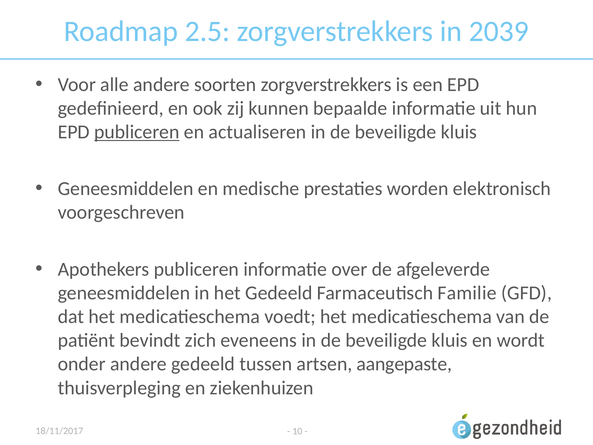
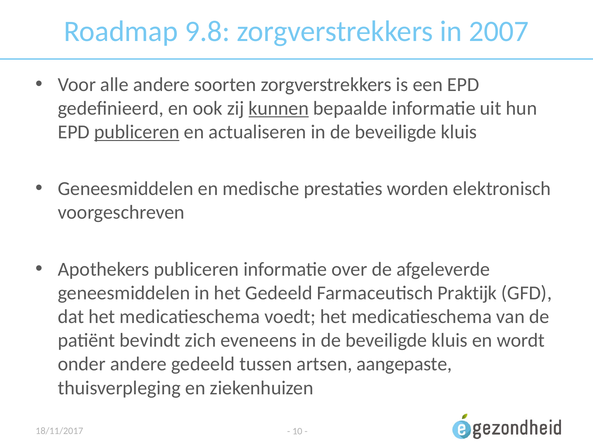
2.5: 2.5 -> 9.8
2039: 2039 -> 2007
kunnen underline: none -> present
Familie: Familie -> Praktijk
